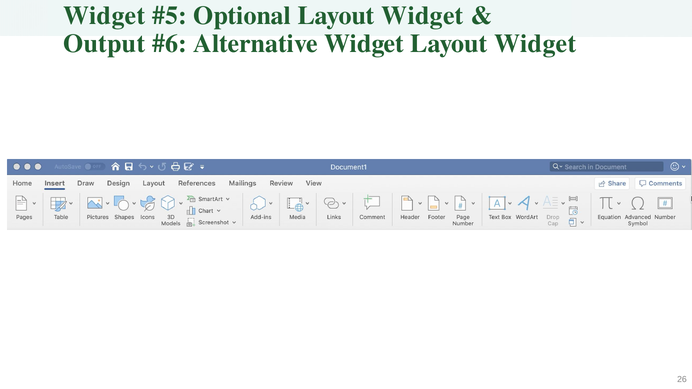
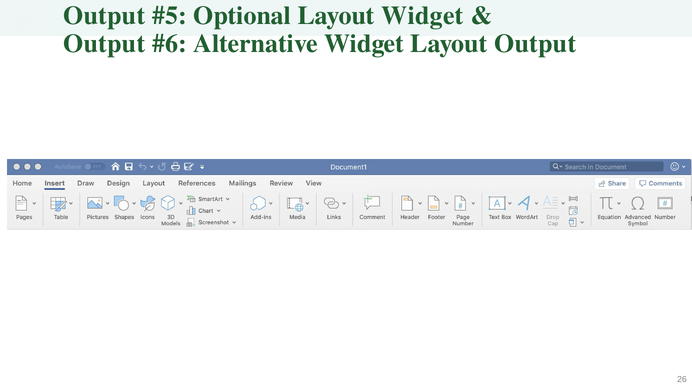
Widget at (104, 16): Widget -> Output
Widget Layout Widget: Widget -> Output
